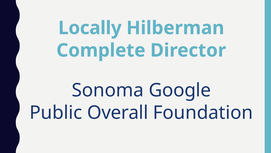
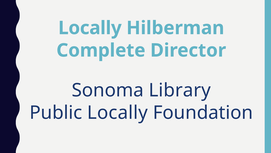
Google: Google -> Library
Public Overall: Overall -> Locally
